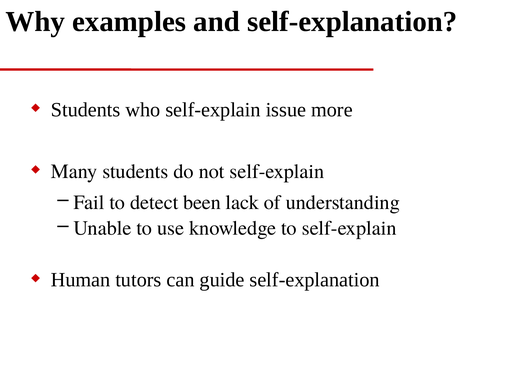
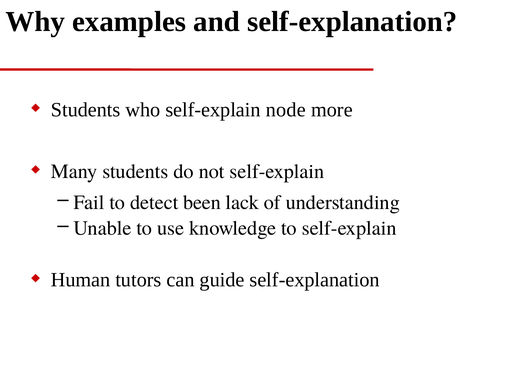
issue: issue -> node
